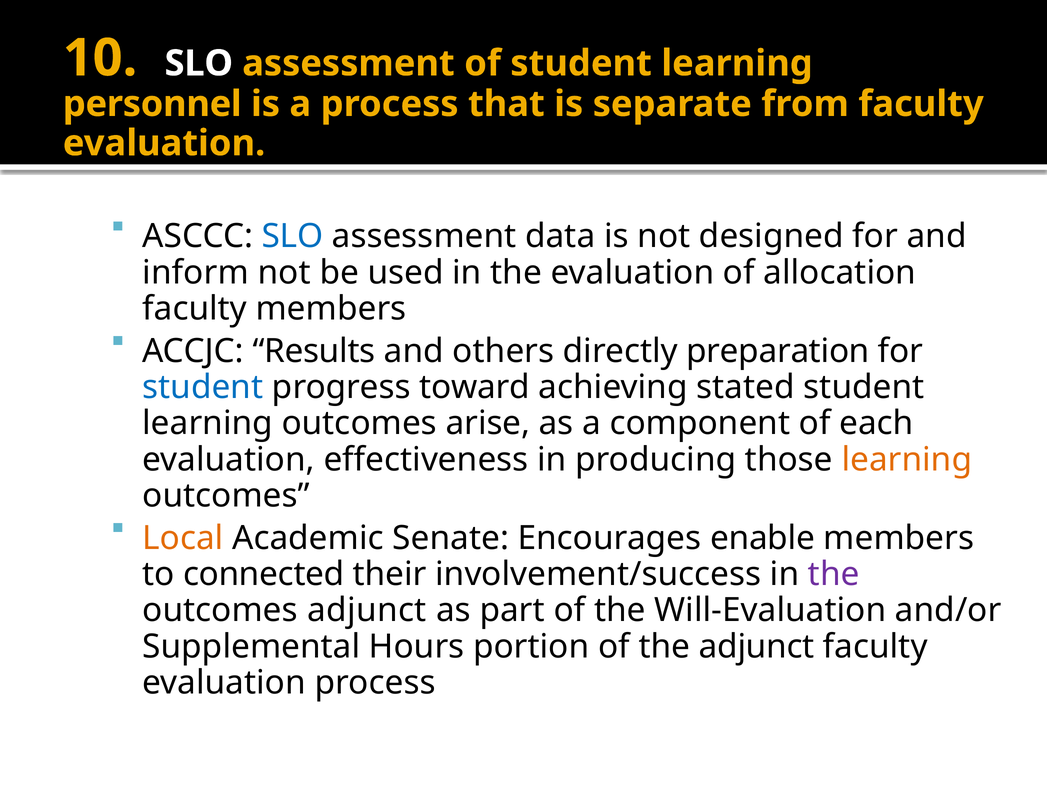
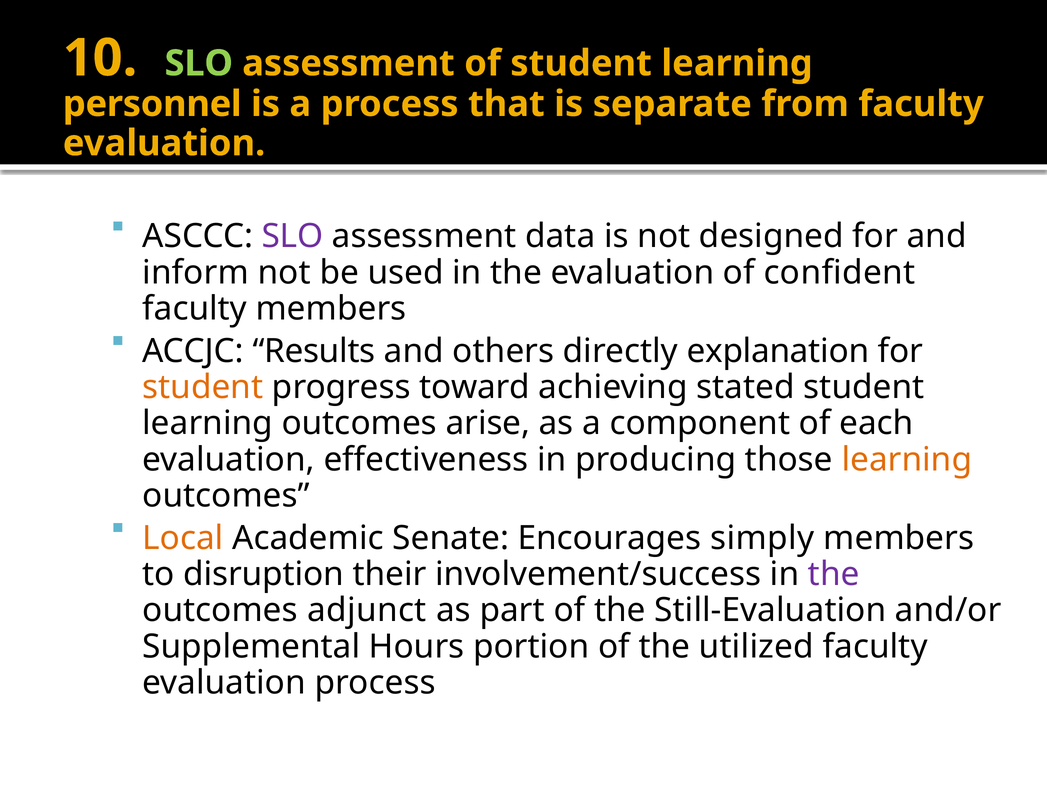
SLO at (199, 63) colour: white -> light green
SLO at (293, 236) colour: blue -> purple
allocation: allocation -> confident
preparation: preparation -> explanation
student at (203, 387) colour: blue -> orange
enable: enable -> simply
connected: connected -> disruption
Will-Evaluation: Will-Evaluation -> Still-Evaluation
the adjunct: adjunct -> utilized
